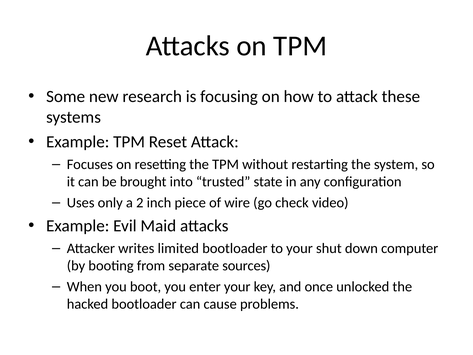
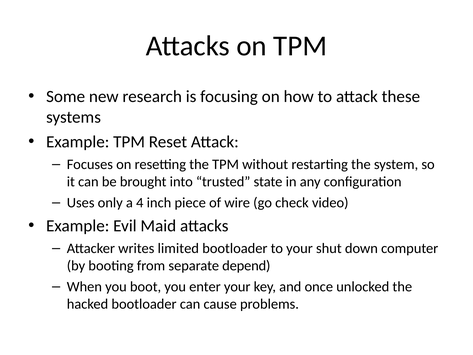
2: 2 -> 4
sources: sources -> depend
